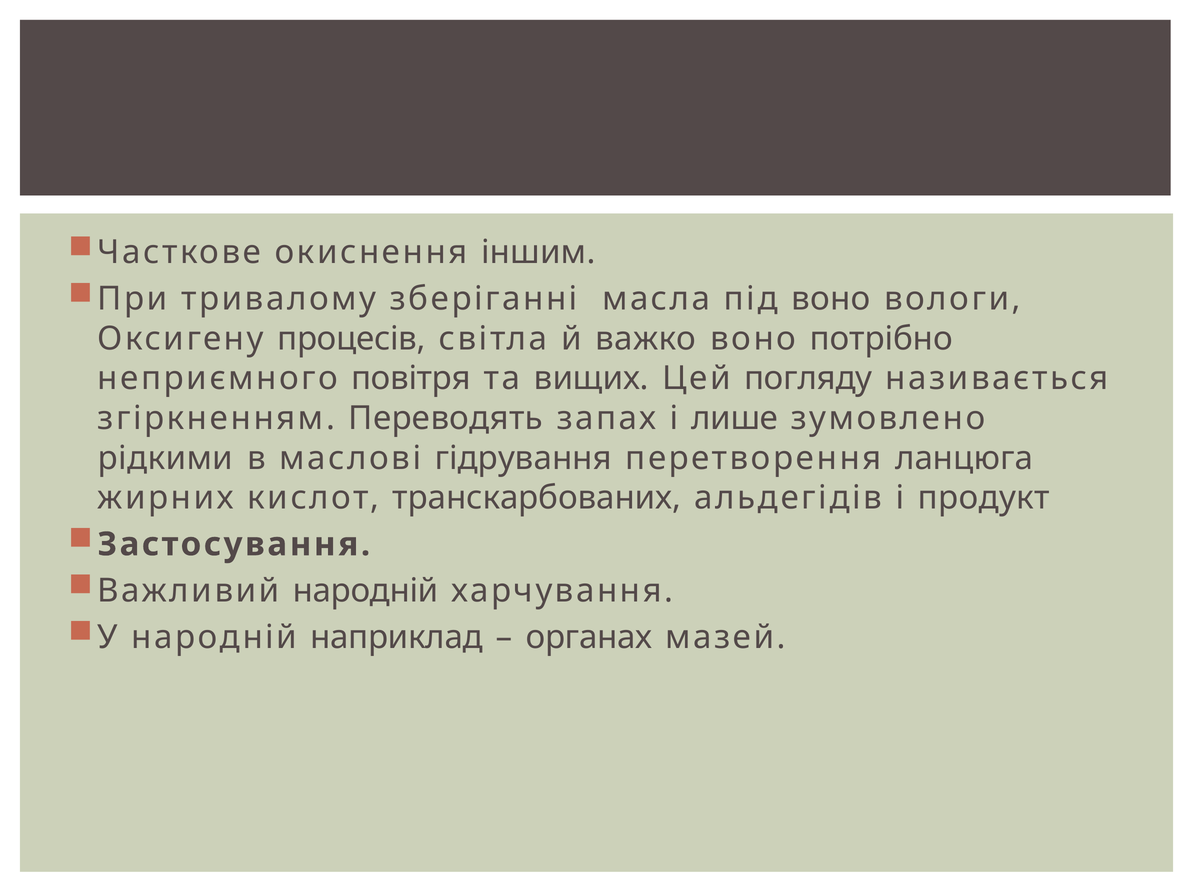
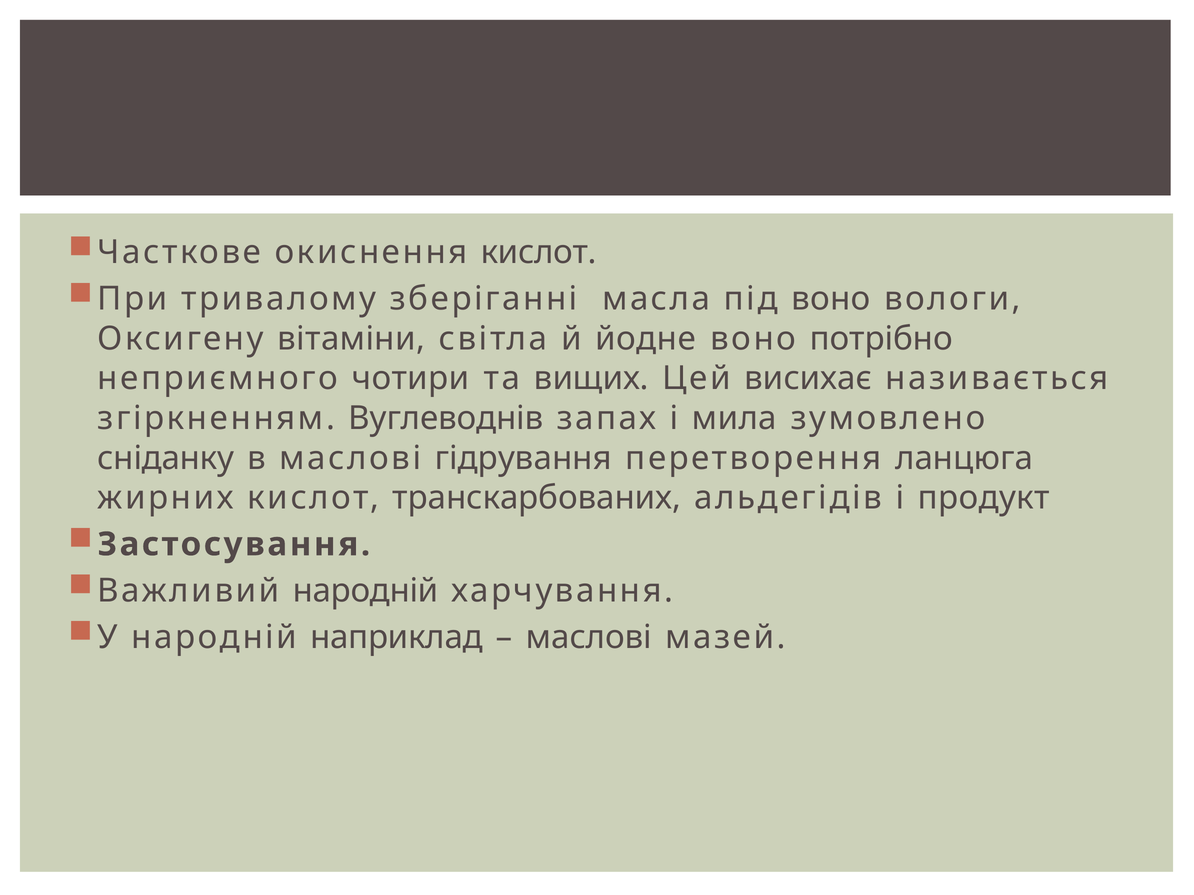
окиснення іншим: іншим -> кислот
процесів: процесів -> вітаміни
важко: важко -> йодне
повітря: повітря -> чотири
погляду: погляду -> висихає
Переводять: Переводять -> Вуглеводнів
лише: лише -> мила
рідкими: рідкими -> сніданку
органах at (589, 638): органах -> маслові
